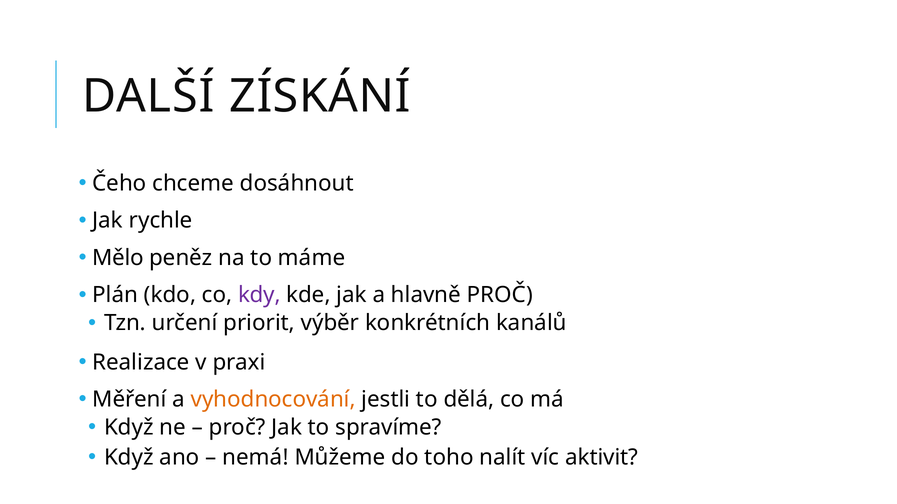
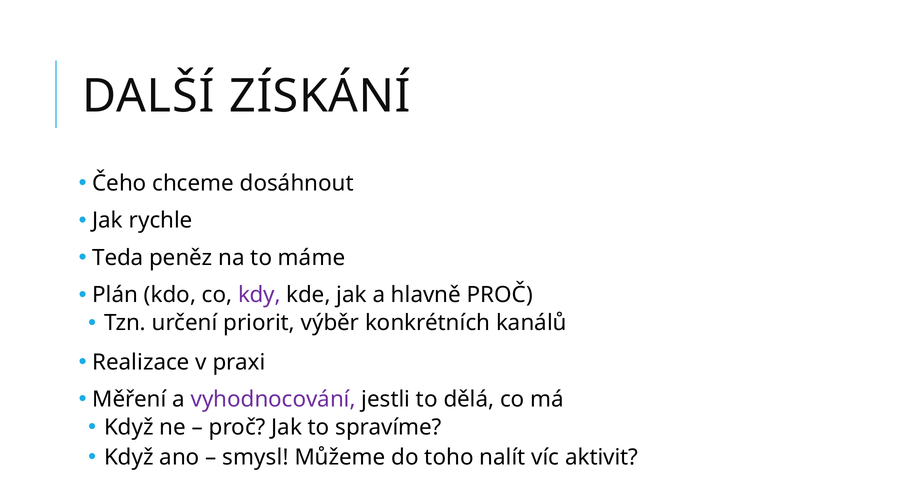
Mělo: Mělo -> Teda
vyhodnocování colour: orange -> purple
nemá: nemá -> smysl
